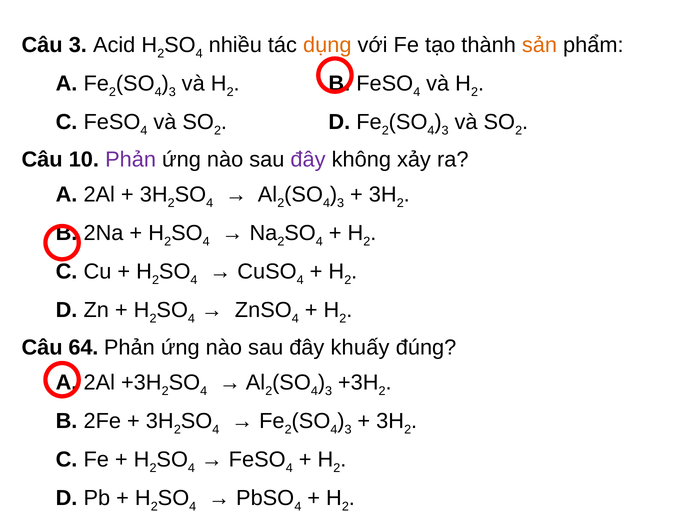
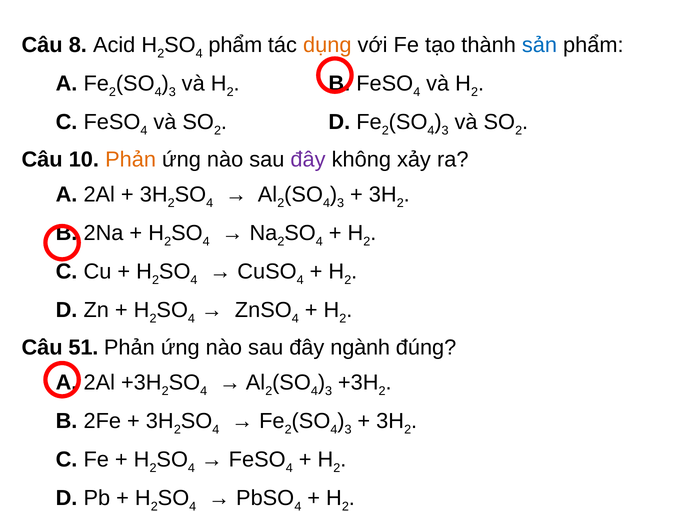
Câu 3: 3 -> 8
nhiều at (235, 45): nhiều -> phẩm
sản colour: orange -> blue
Phản at (131, 160) colour: purple -> orange
64: 64 -> 51
khuấy: khuấy -> ngành
